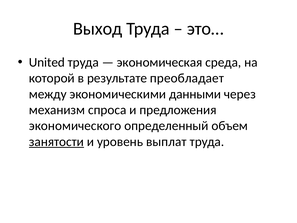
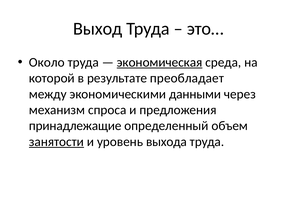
United: United -> Около
экономическая underline: none -> present
экономического: экономического -> принадлежащие
выплат: выплат -> выхода
